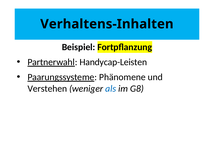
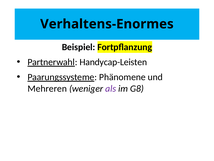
Verhaltens-Inhalten: Verhaltens-Inhalten -> Verhaltens-Enormes
Verstehen: Verstehen -> Mehreren
als colour: blue -> purple
